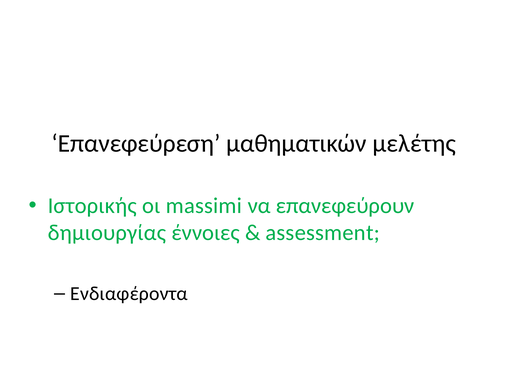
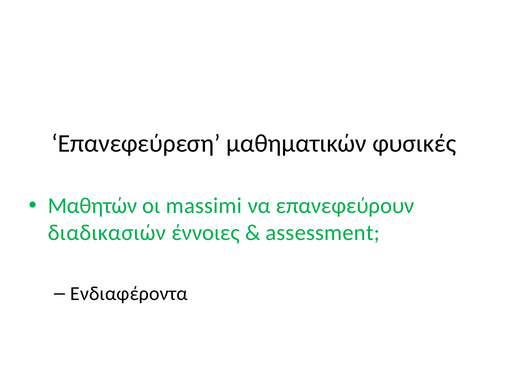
μελέτης: μελέτης -> φυσικές
Ιστορικής: Ιστορικής -> Μαθητών
δημιουργίας: δημιουργίας -> διαδικασιών
